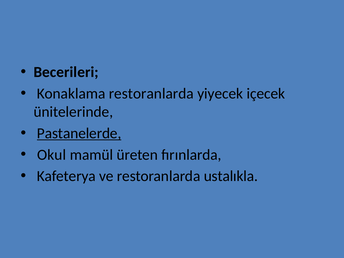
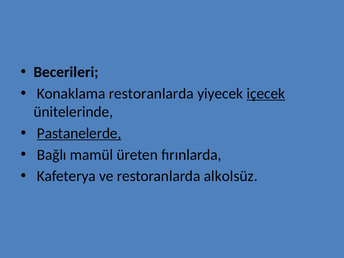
içecek underline: none -> present
Okul: Okul -> Bağlı
ustalıkla: ustalıkla -> alkolsüz
